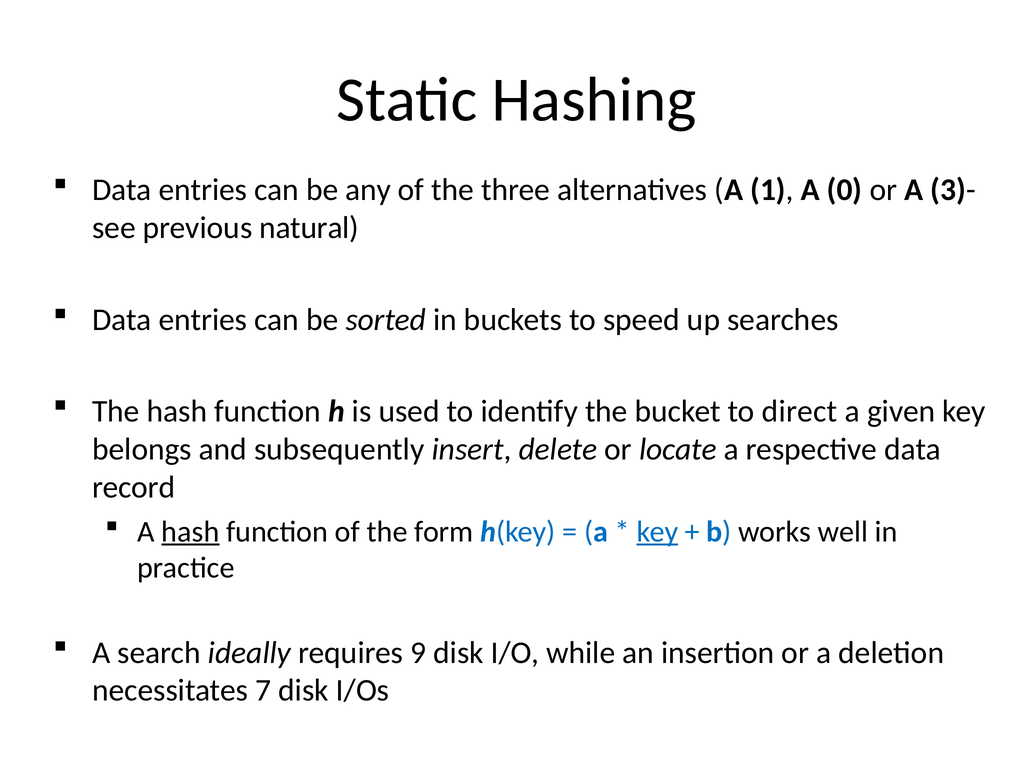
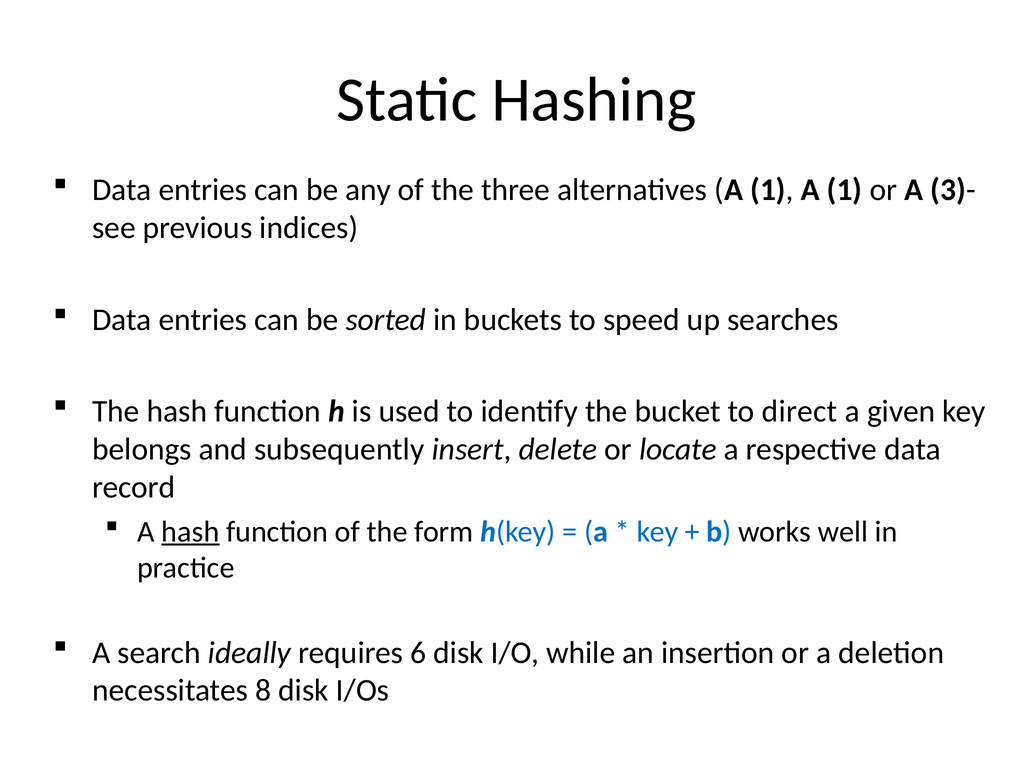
1 A 0: 0 -> 1
natural: natural -> indices
key at (657, 531) underline: present -> none
9: 9 -> 6
7: 7 -> 8
